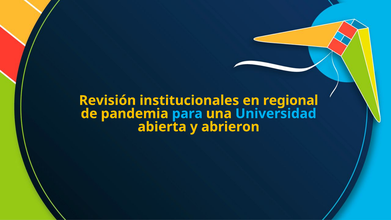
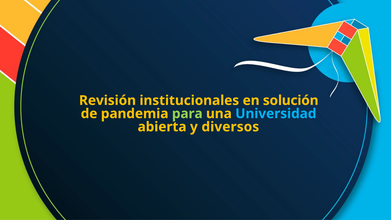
regional: regional -> solución
para colour: light blue -> light green
abrieron: abrieron -> diversos
